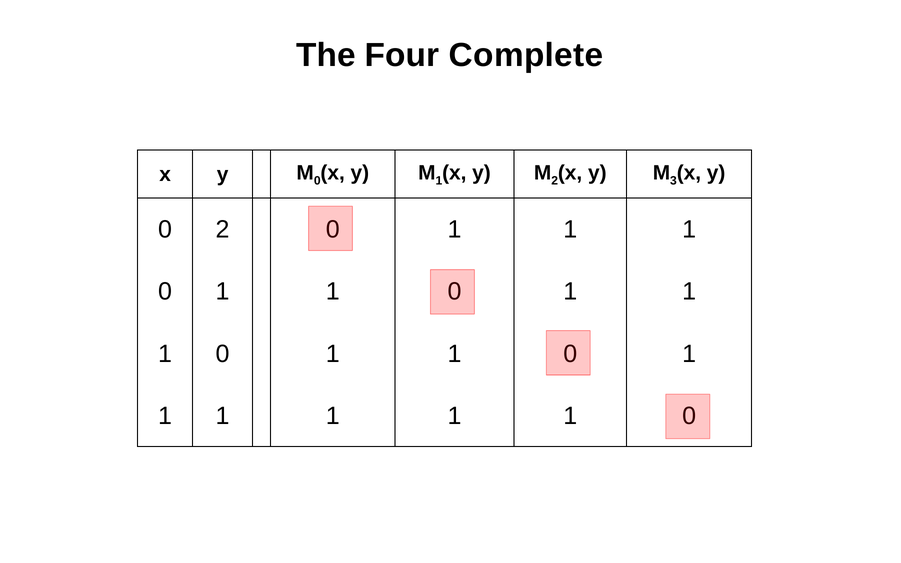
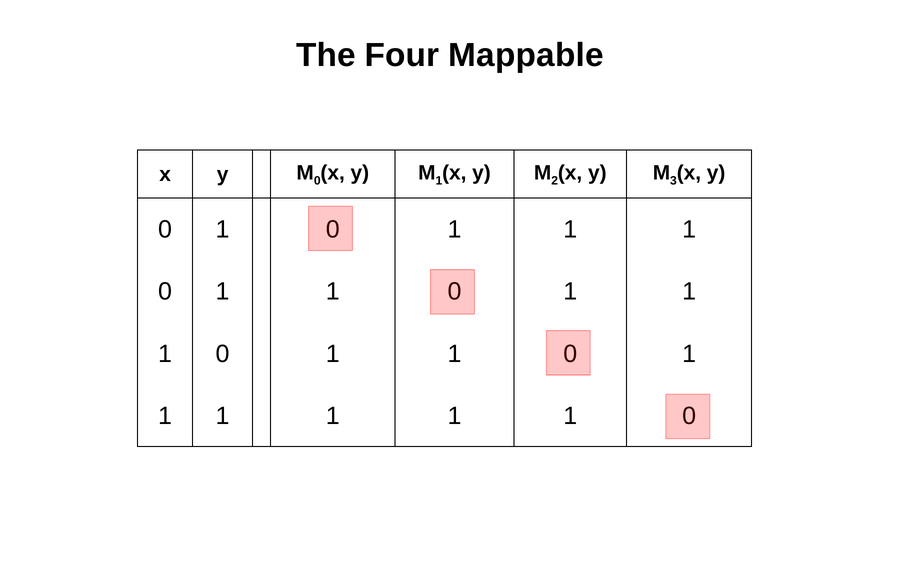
Complete: Complete -> Mappable
2 at (223, 230): 2 -> 1
